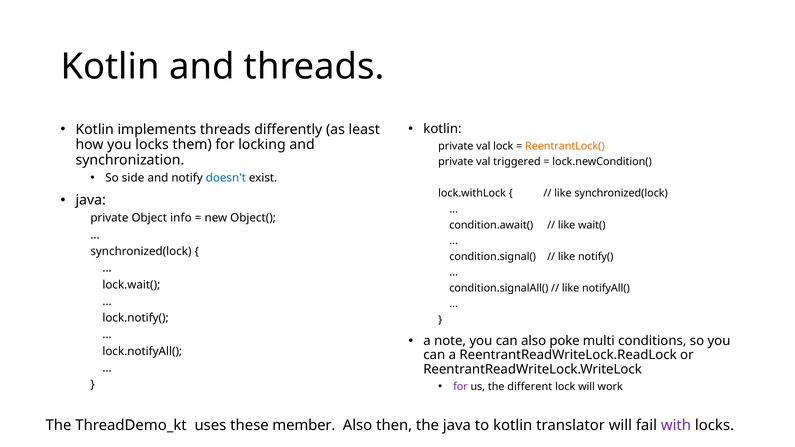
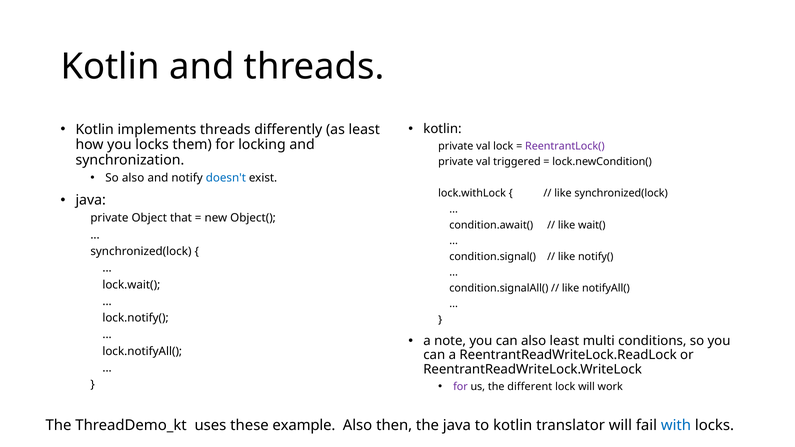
ReentrantLock( colour: orange -> purple
So side: side -> also
info: info -> that
also poke: poke -> least
member: member -> example
with colour: purple -> blue
